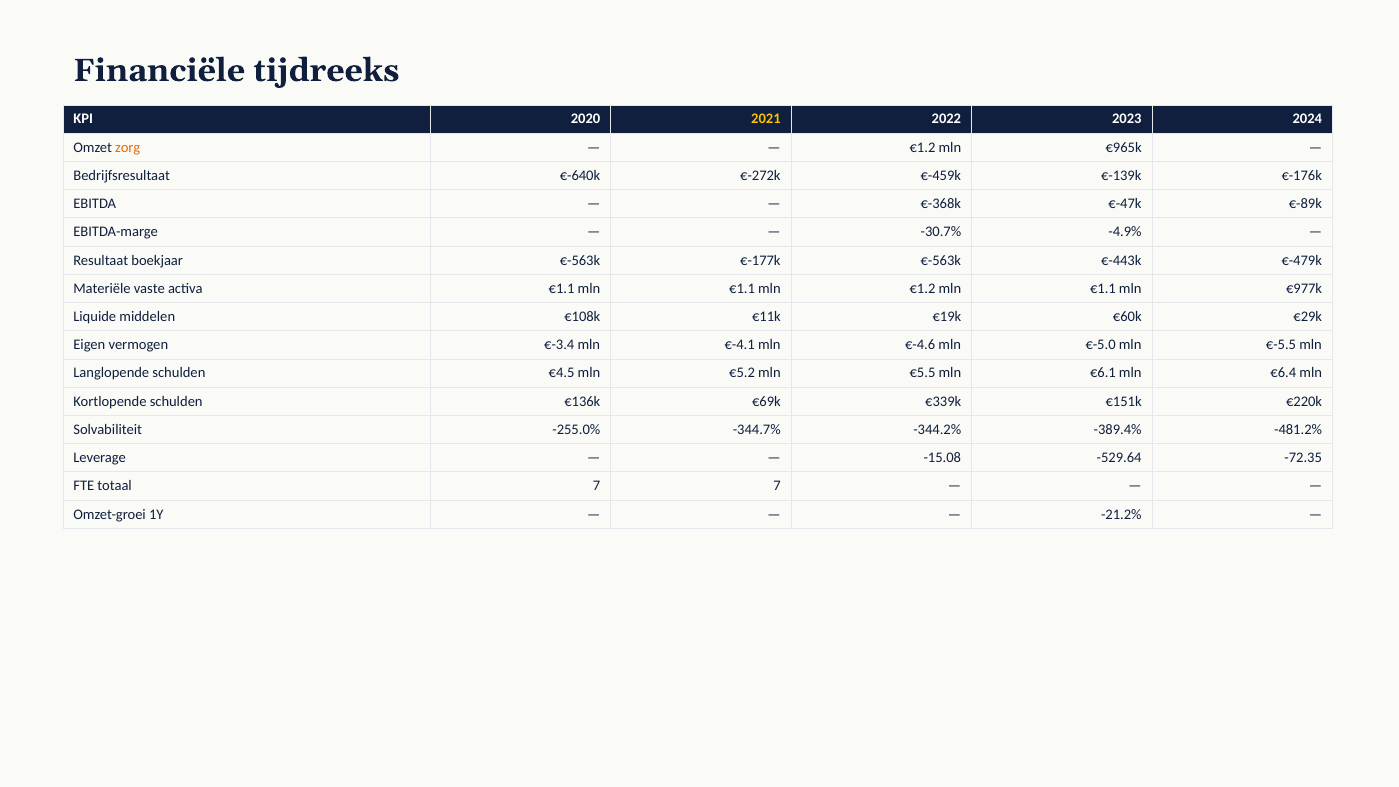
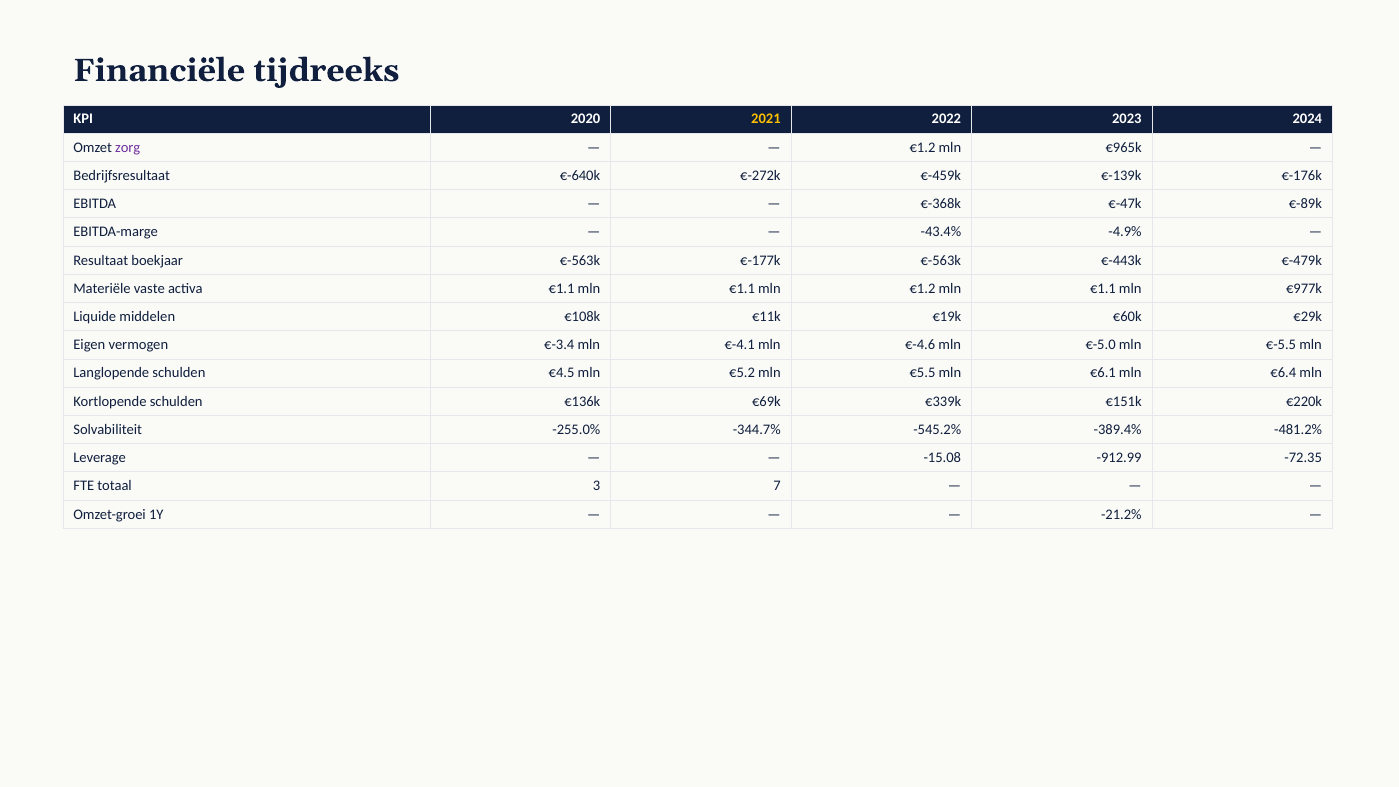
zorg colour: orange -> purple
-30.7%: -30.7% -> -43.4%
-344.2%: -344.2% -> -545.2%
-529.64: -529.64 -> -912.99
totaal 7: 7 -> 3
